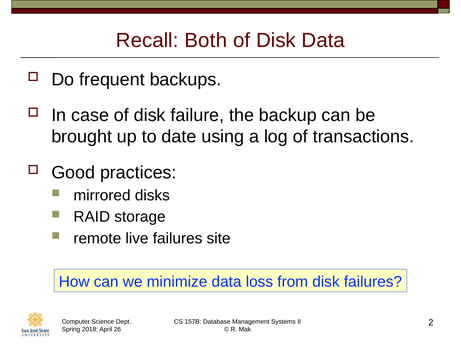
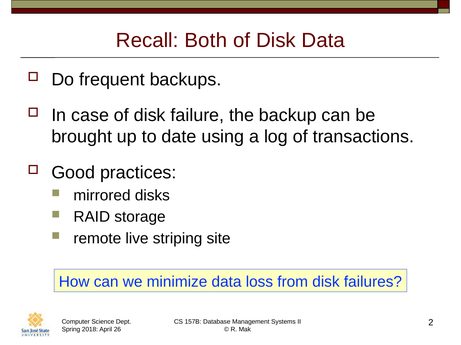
live failures: failures -> striping
